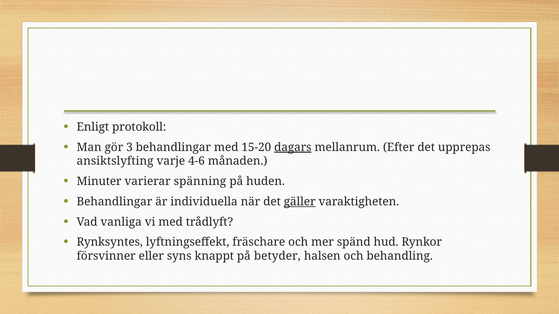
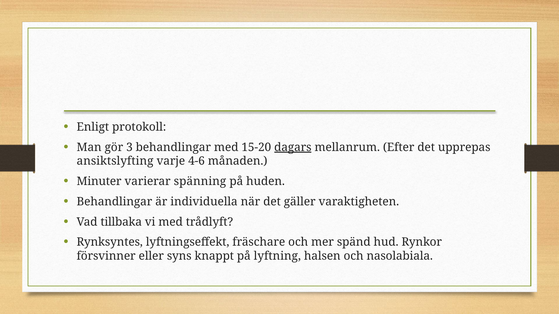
gäller underline: present -> none
vanliga: vanliga -> tillbaka
betyder: betyder -> lyftning
behandling: behandling -> nasolabiala
